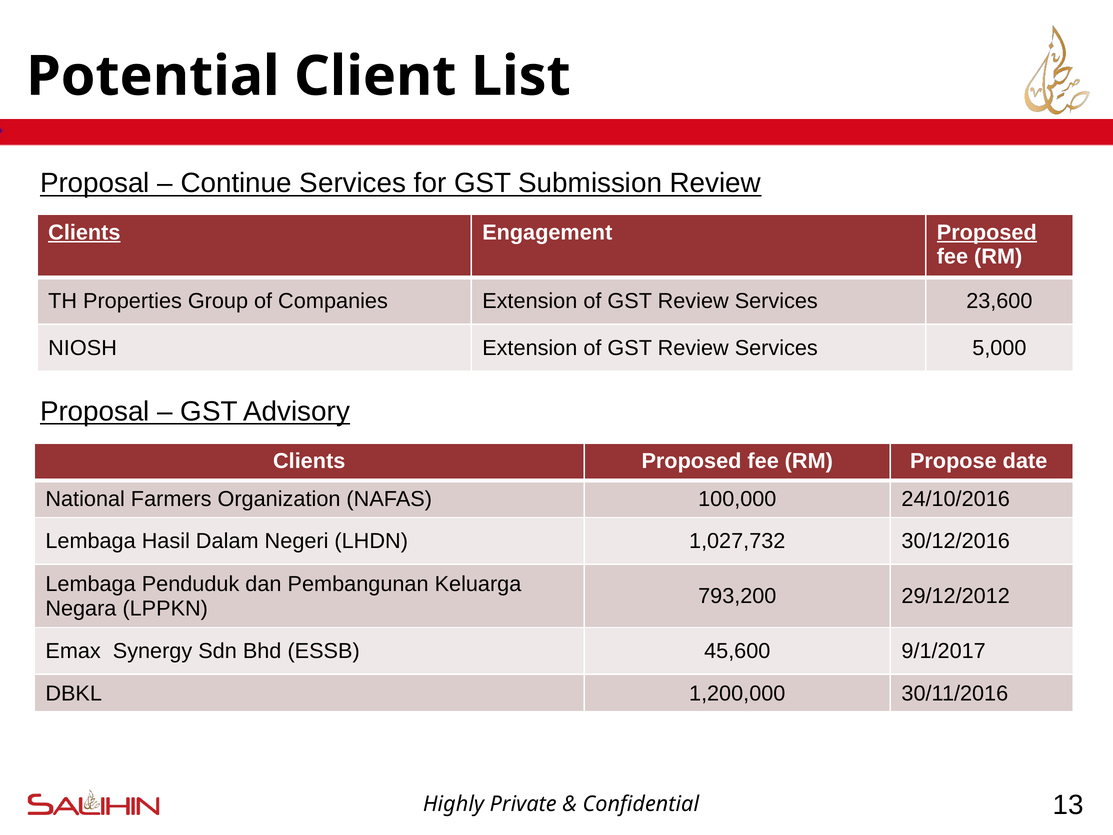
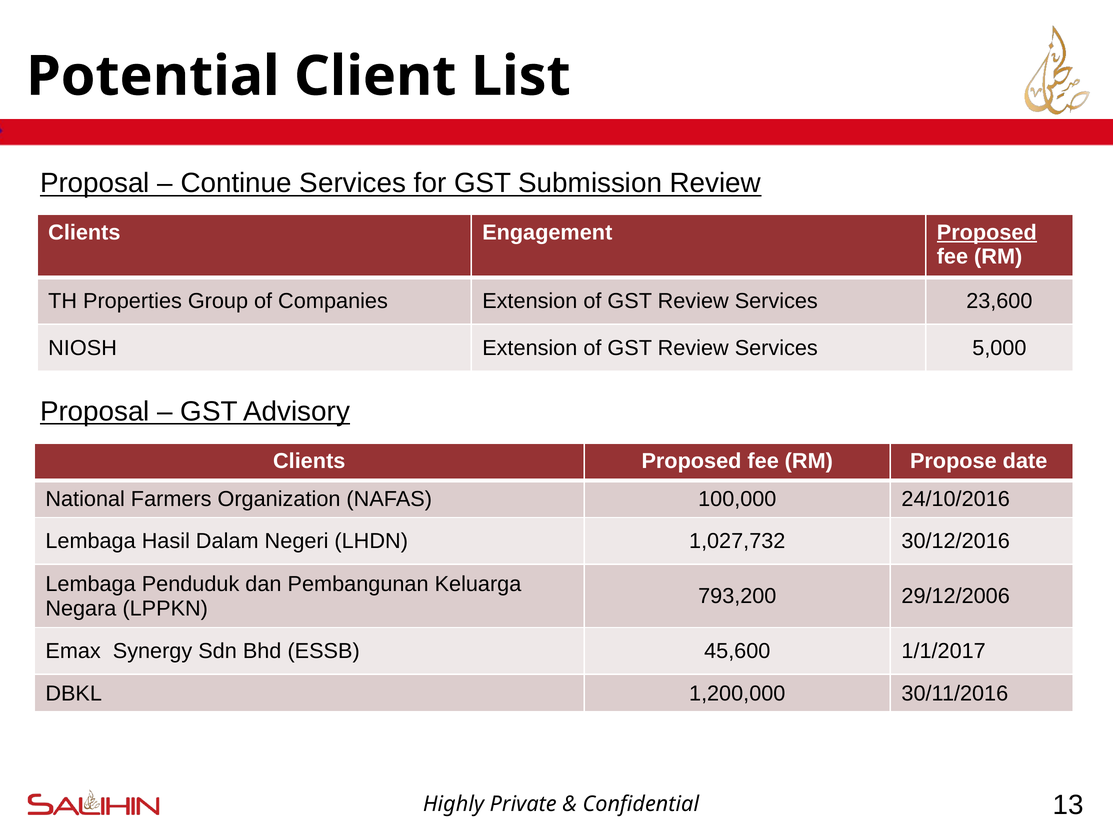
Clients at (84, 232) underline: present -> none
29/12/2012: 29/12/2012 -> 29/12/2006
9/1/2017: 9/1/2017 -> 1/1/2017
